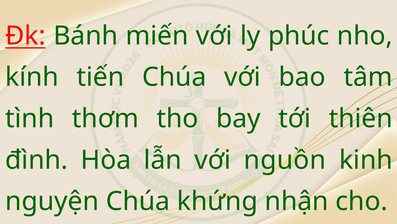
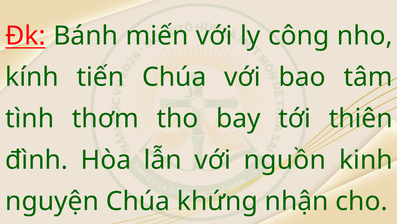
phúc: phúc -> công
